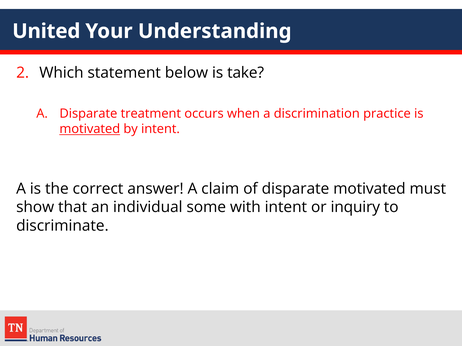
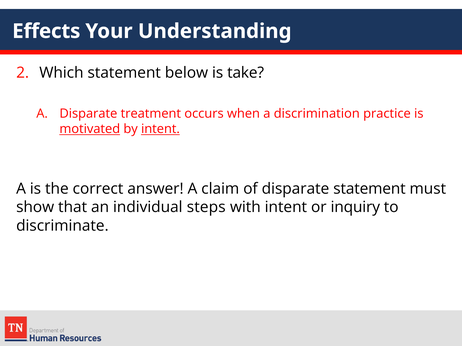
United: United -> Effects
intent at (160, 129) underline: none -> present
disparate motivated: motivated -> statement
some: some -> steps
